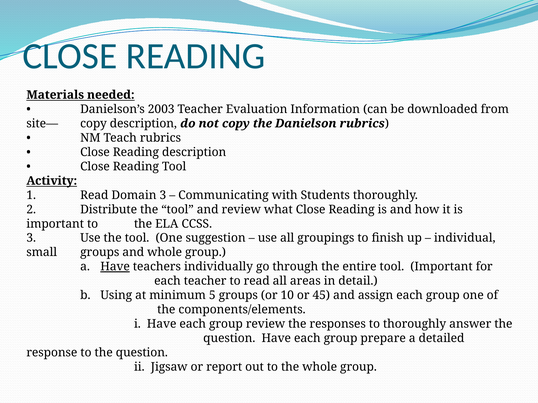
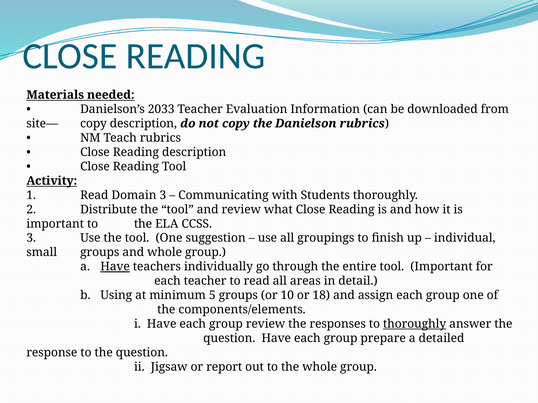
2003: 2003 -> 2033
45: 45 -> 18
thoroughly at (415, 324) underline: none -> present
